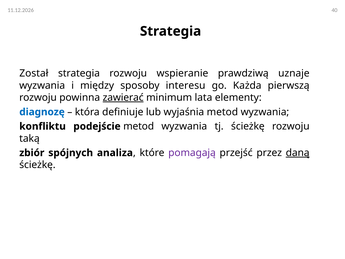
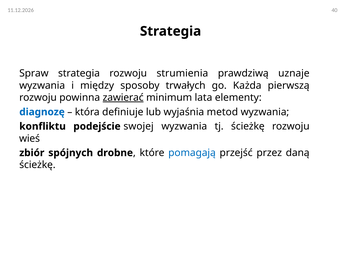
Został: Został -> Spraw
wspieranie: wspieranie -> strumienia
interesu: interesu -> trwałych
podejście metod: metod -> swojej
taką: taką -> wieś
analiza: analiza -> drobne
pomagają colour: purple -> blue
daną underline: present -> none
